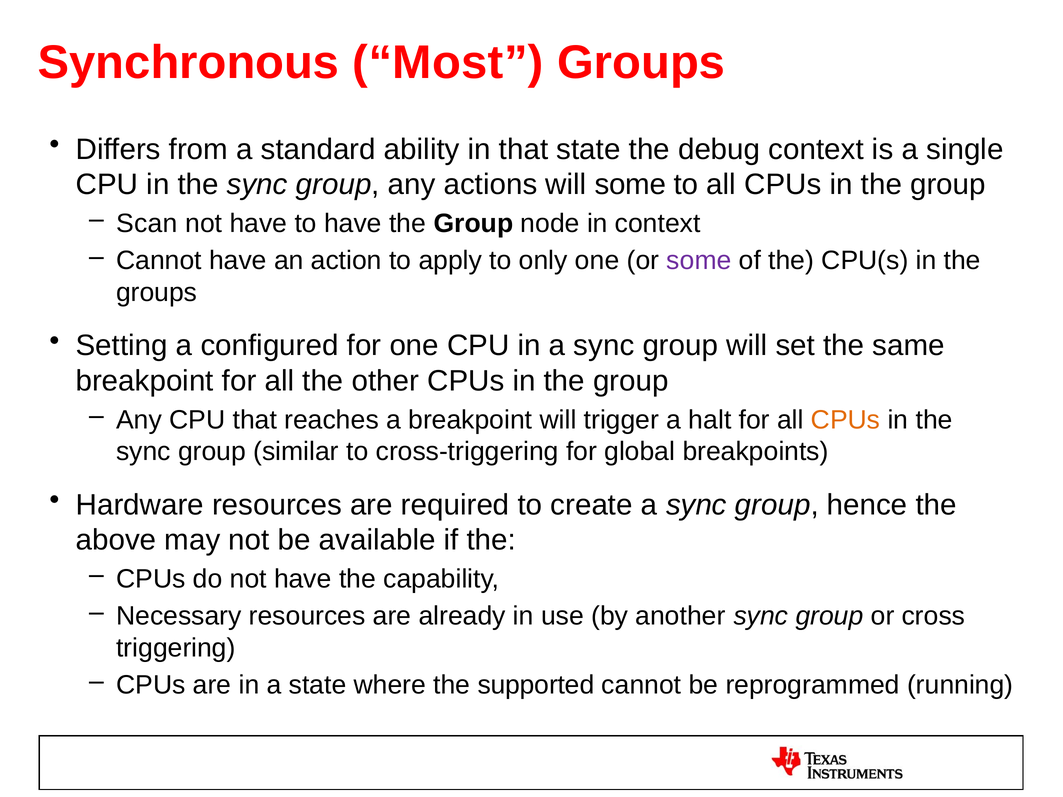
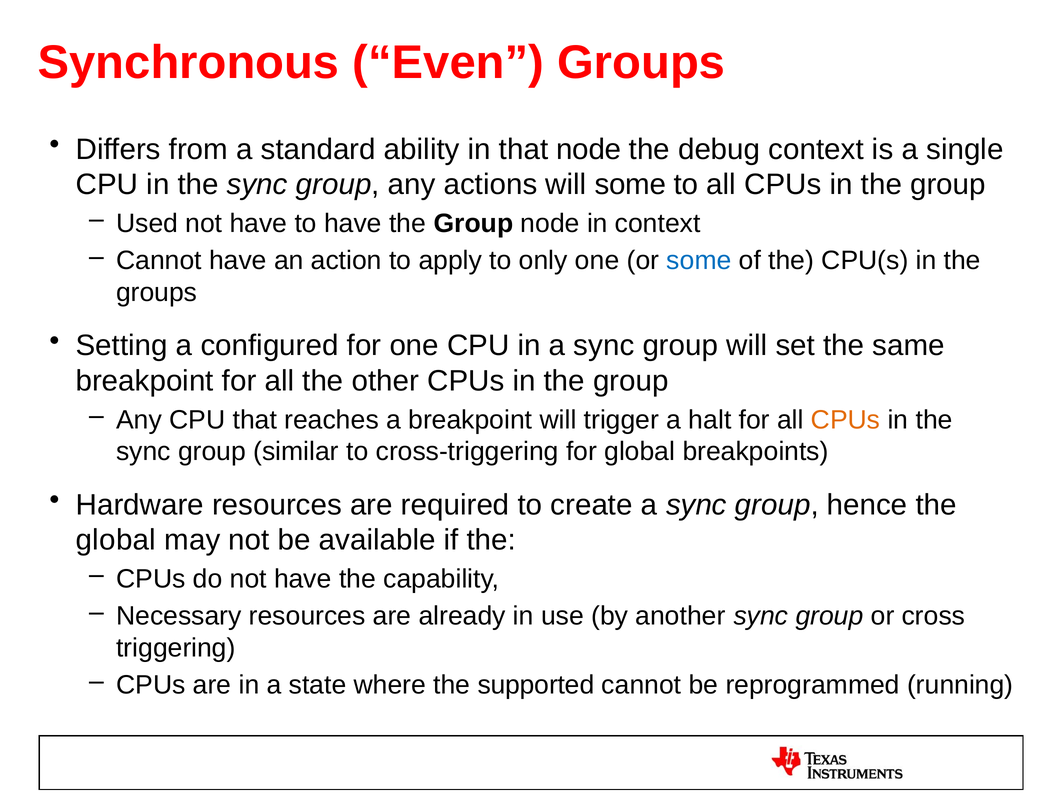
Most: Most -> Even
that state: state -> node
Scan: Scan -> Used
some at (699, 261) colour: purple -> blue
above at (116, 540): above -> global
